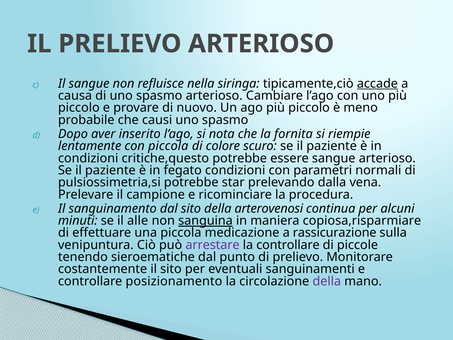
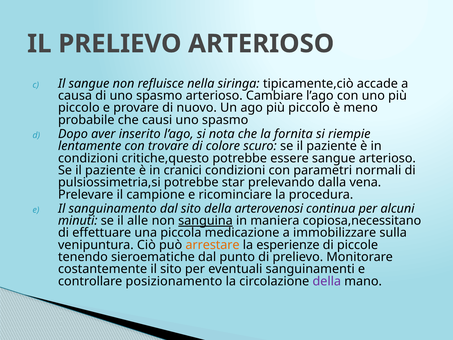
accade underline: present -> none
con piccola: piccola -> trovare
fegato: fegato -> cranici
copiosa,risparmiare: copiosa,risparmiare -> copiosa,necessitano
rassicurazione: rassicurazione -> immobilizzare
arrestare colour: purple -> orange
la controllare: controllare -> esperienze
